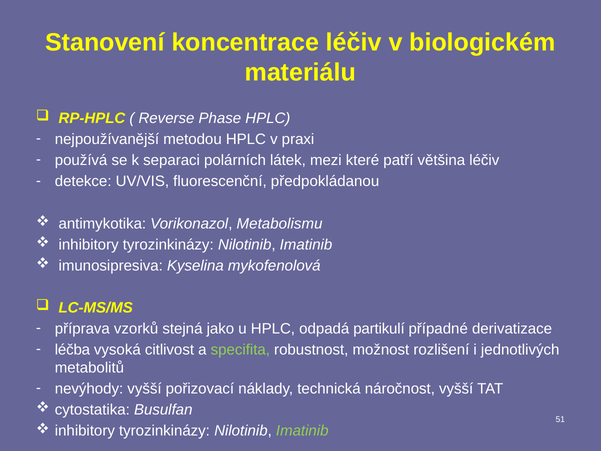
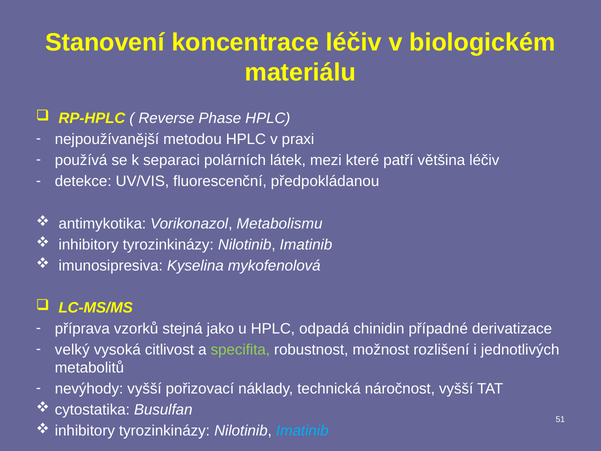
partikulí: partikulí -> chinidin
léčba: léčba -> velký
Imatinib at (302, 431) colour: light green -> light blue
